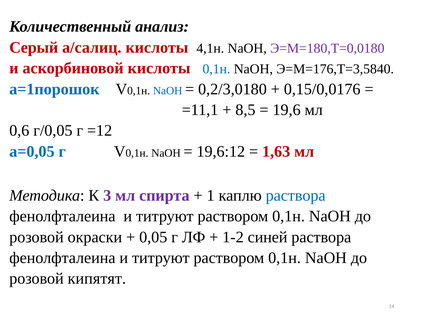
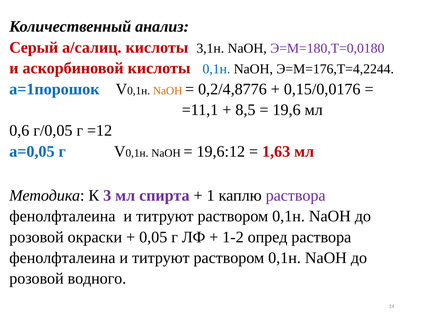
4,1н: 4,1н -> 3,1н
Э=М=176,Т=3,5840: Э=М=176,Т=3,5840 -> Э=М=176,Т=4,2244
NaOH at (168, 91) colour: blue -> orange
0,2/3,0180: 0,2/3,0180 -> 0,2/4,8776
раствора at (296, 195) colour: blue -> purple
синей: синей -> опред
кипятят: кипятят -> водного
